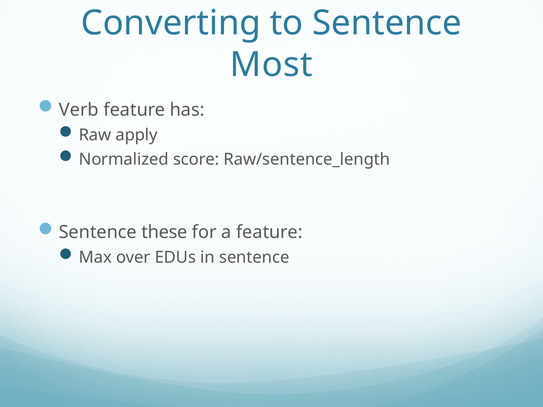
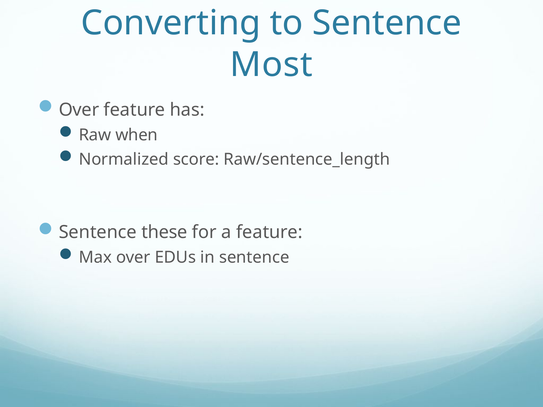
Verb at (79, 110): Verb -> Over
apply: apply -> when
